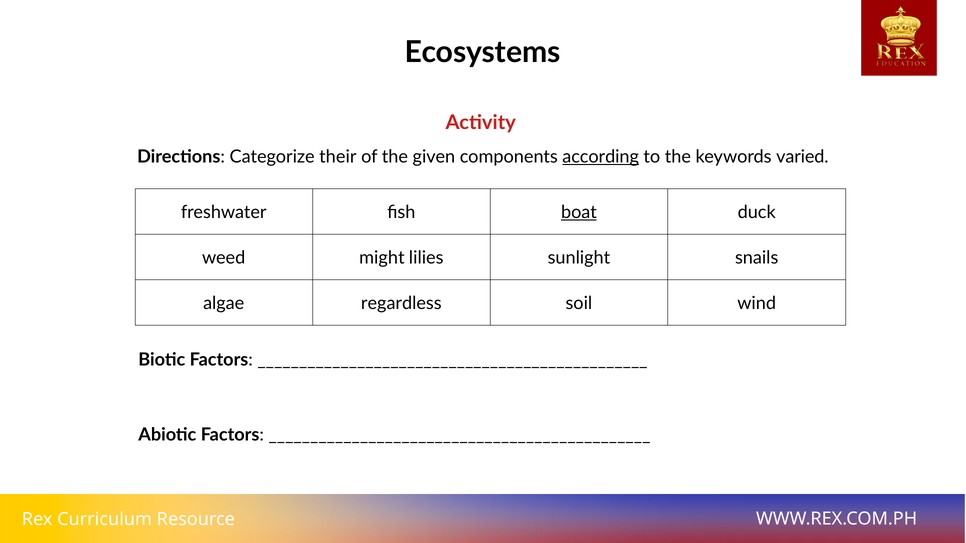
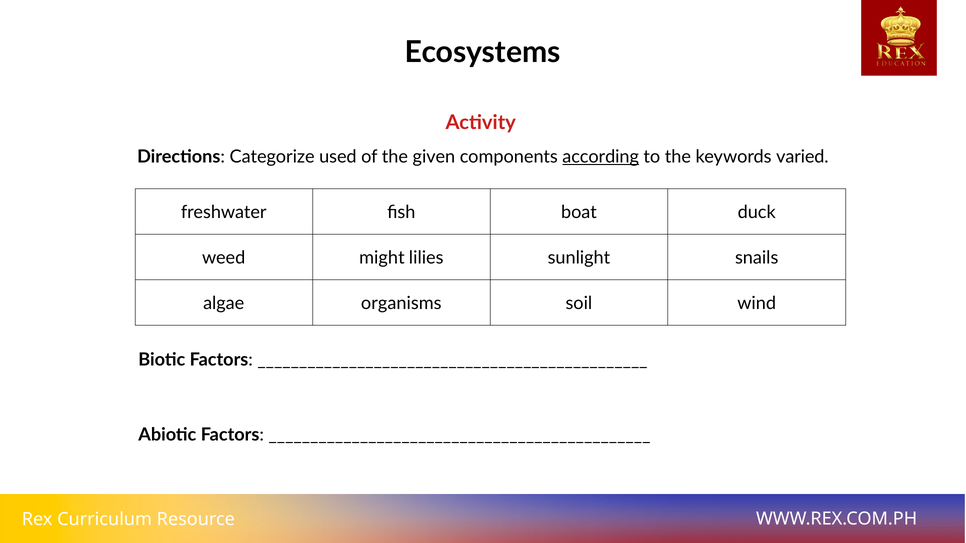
their: their -> used
boat underline: present -> none
regardless: regardless -> organisms
